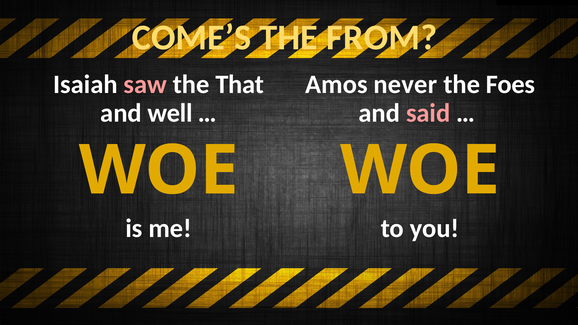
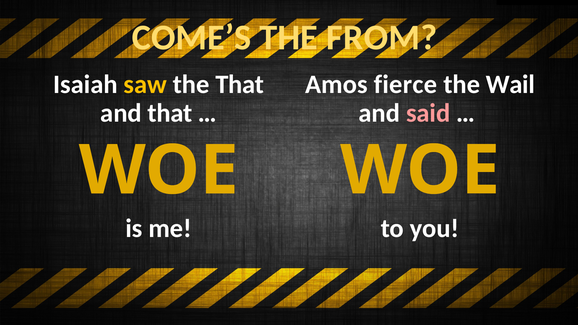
never: never -> fierce
Foes: Foes -> Wail
saw colour: pink -> yellow
and well: well -> that
